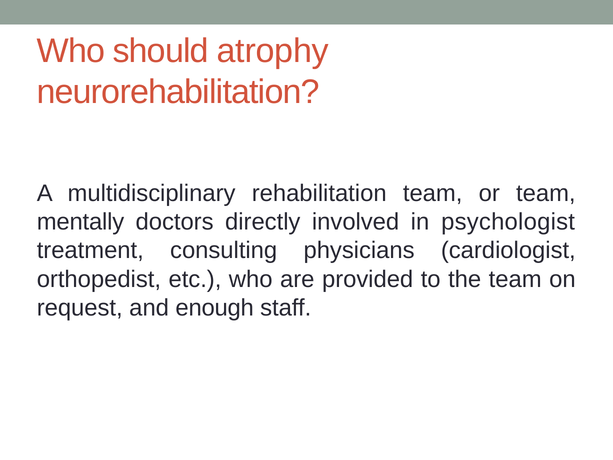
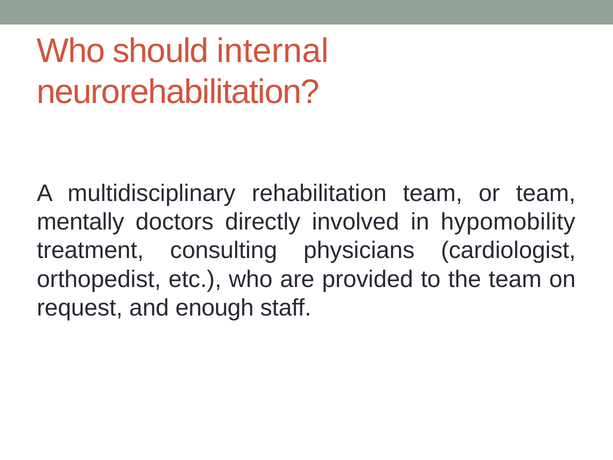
atrophy: atrophy -> internal
psychologist: psychologist -> hypomobility
